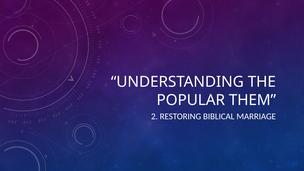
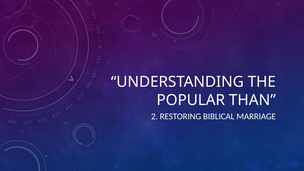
THEM: THEM -> THAN
